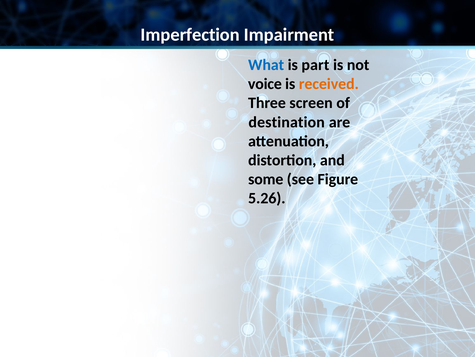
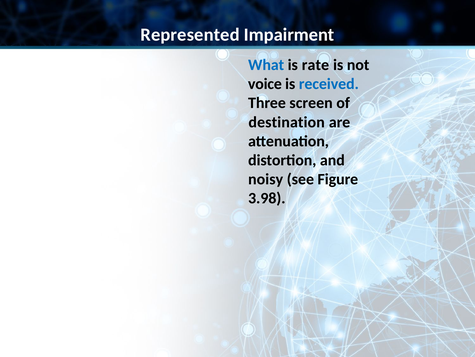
Imperfection: Imperfection -> Represented
part: part -> rate
received colour: orange -> blue
some: some -> noisy
5.26: 5.26 -> 3.98
